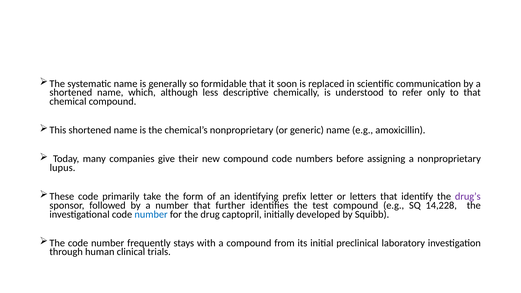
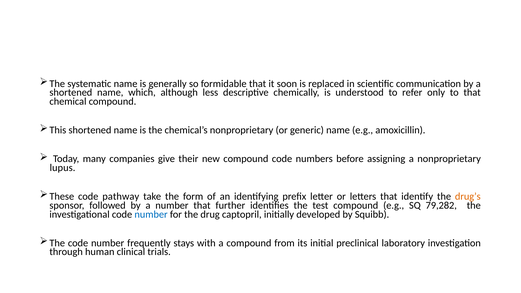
primarily: primarily -> pathway
drug’s colour: purple -> orange
14,228: 14,228 -> 79,282
